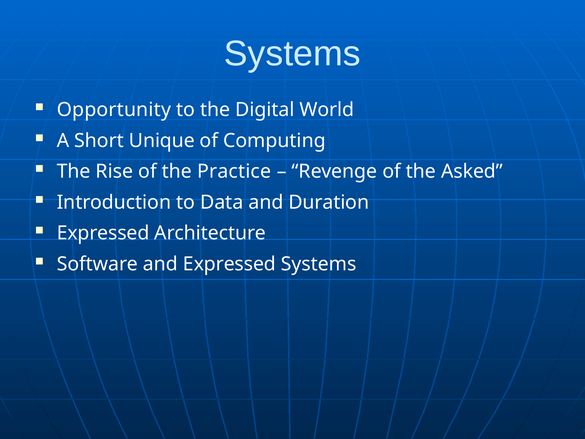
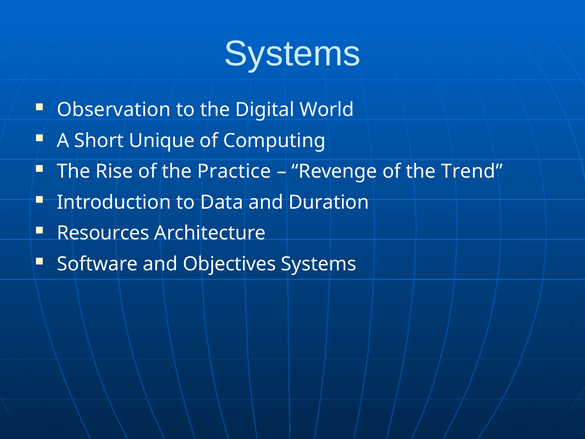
Opportunity: Opportunity -> Observation
Asked: Asked -> Trend
Expressed at (103, 233): Expressed -> Resources
and Expressed: Expressed -> Objectives
